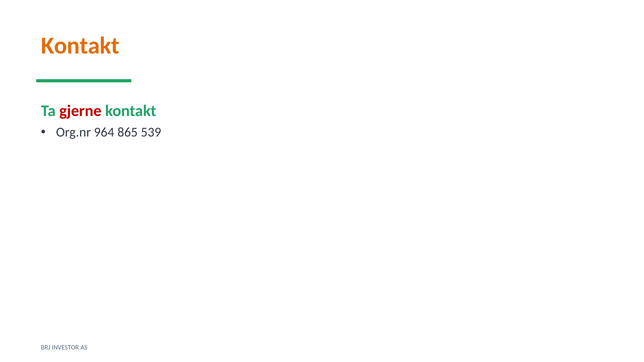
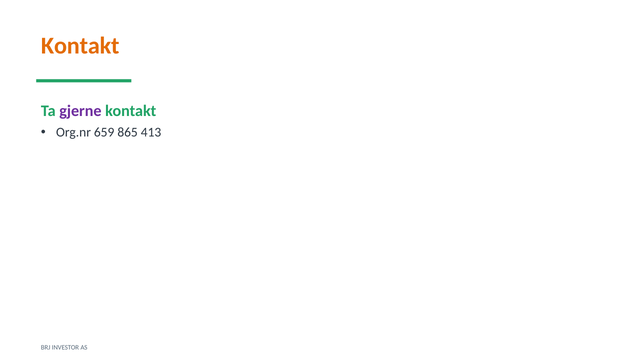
gjerne colour: red -> purple
964: 964 -> 659
539: 539 -> 413
